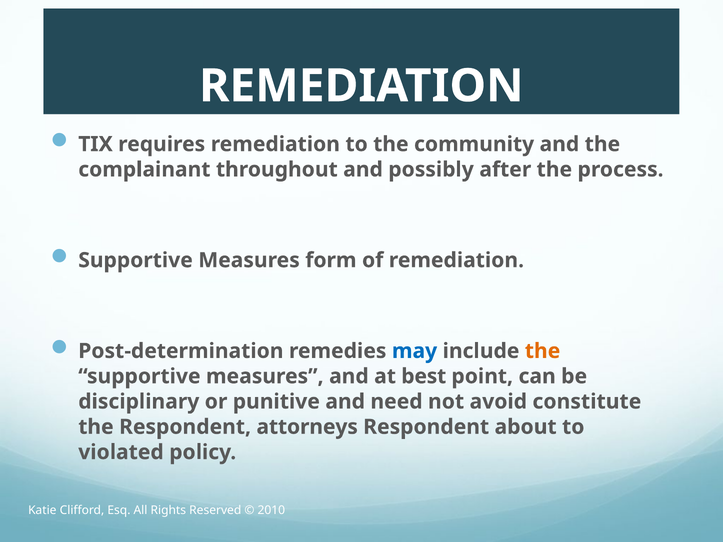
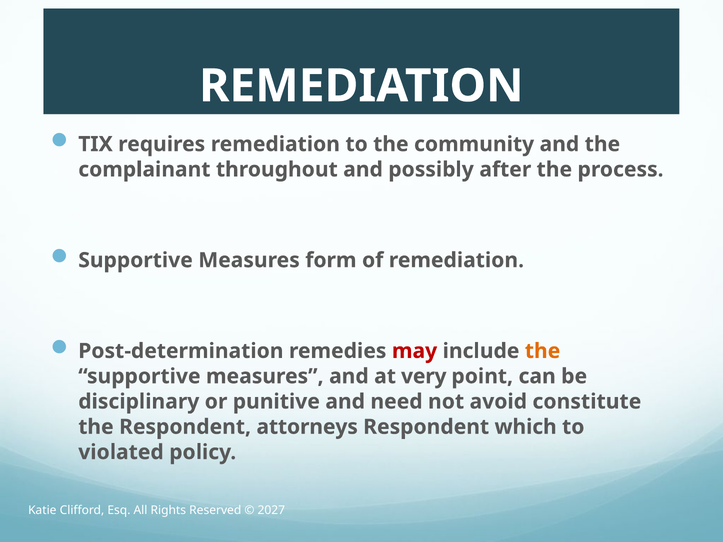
may colour: blue -> red
best: best -> very
about: about -> which
2010: 2010 -> 2027
